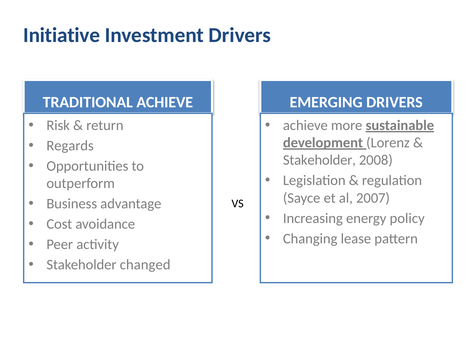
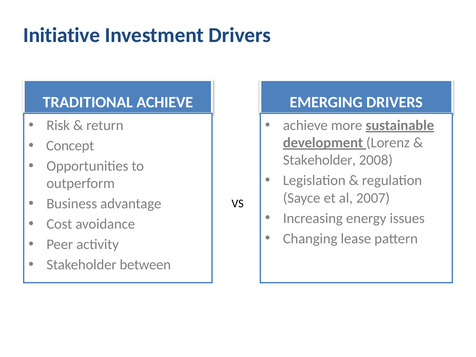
Regards: Regards -> Concept
policy: policy -> issues
changed: changed -> between
